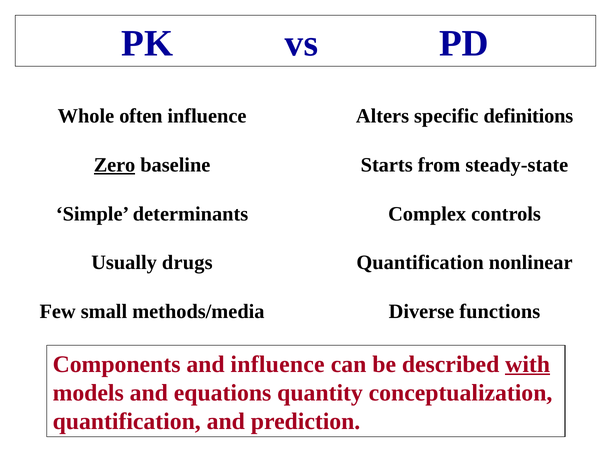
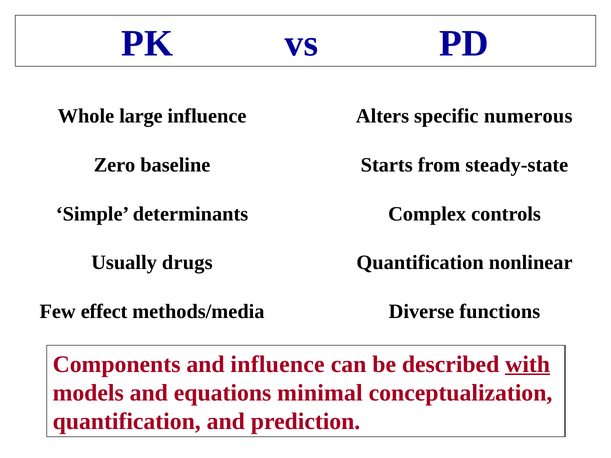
often: often -> large
definitions: definitions -> numerous
Zero underline: present -> none
small: small -> effect
quantity: quantity -> minimal
